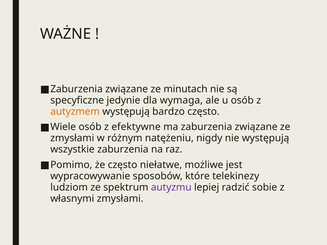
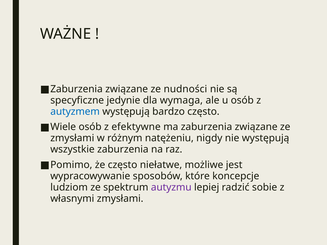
minutach: minutach -> nudności
autyzmem colour: orange -> blue
telekinezy: telekinezy -> koncepcje
